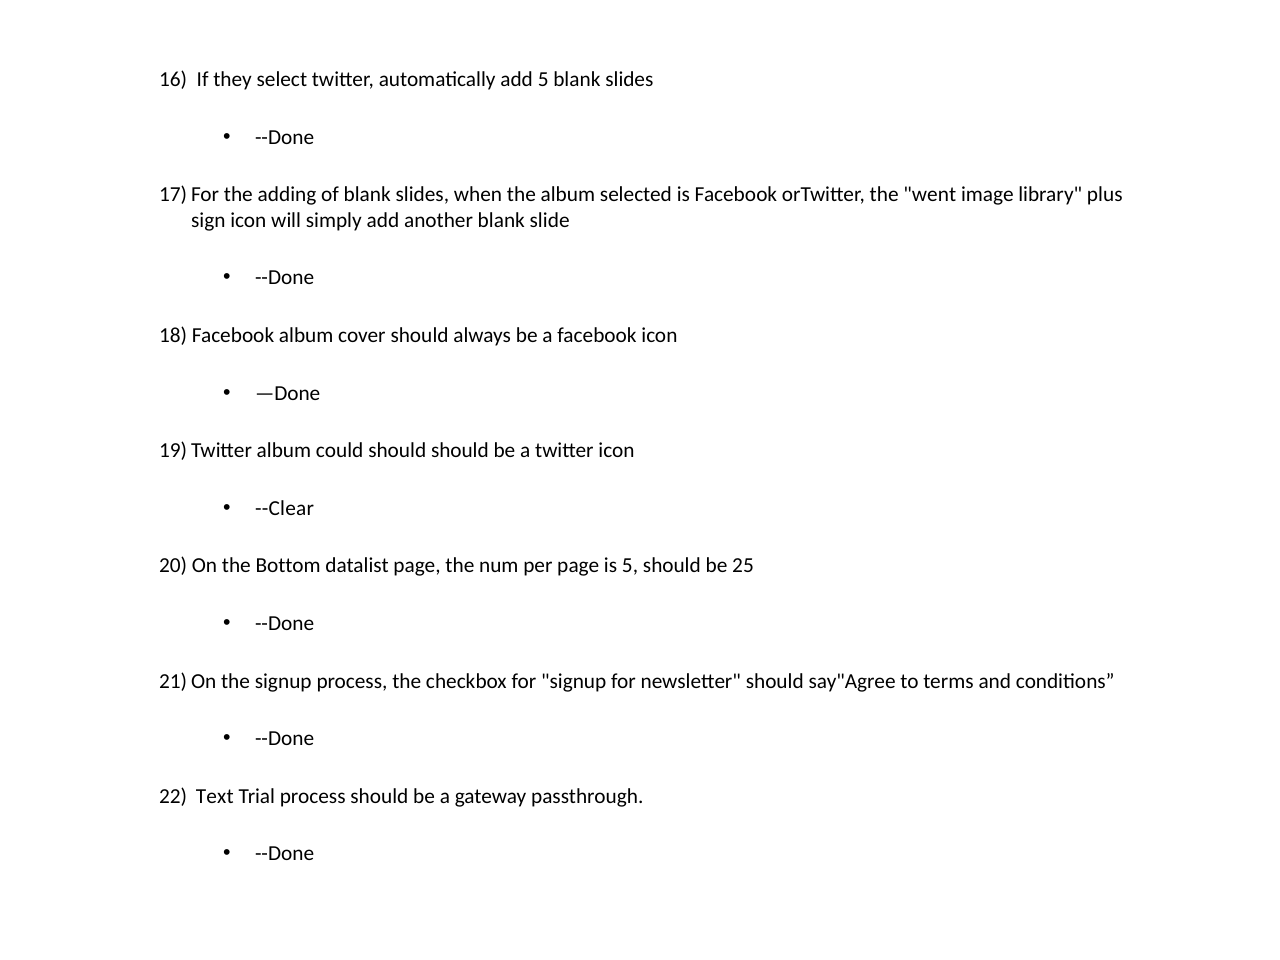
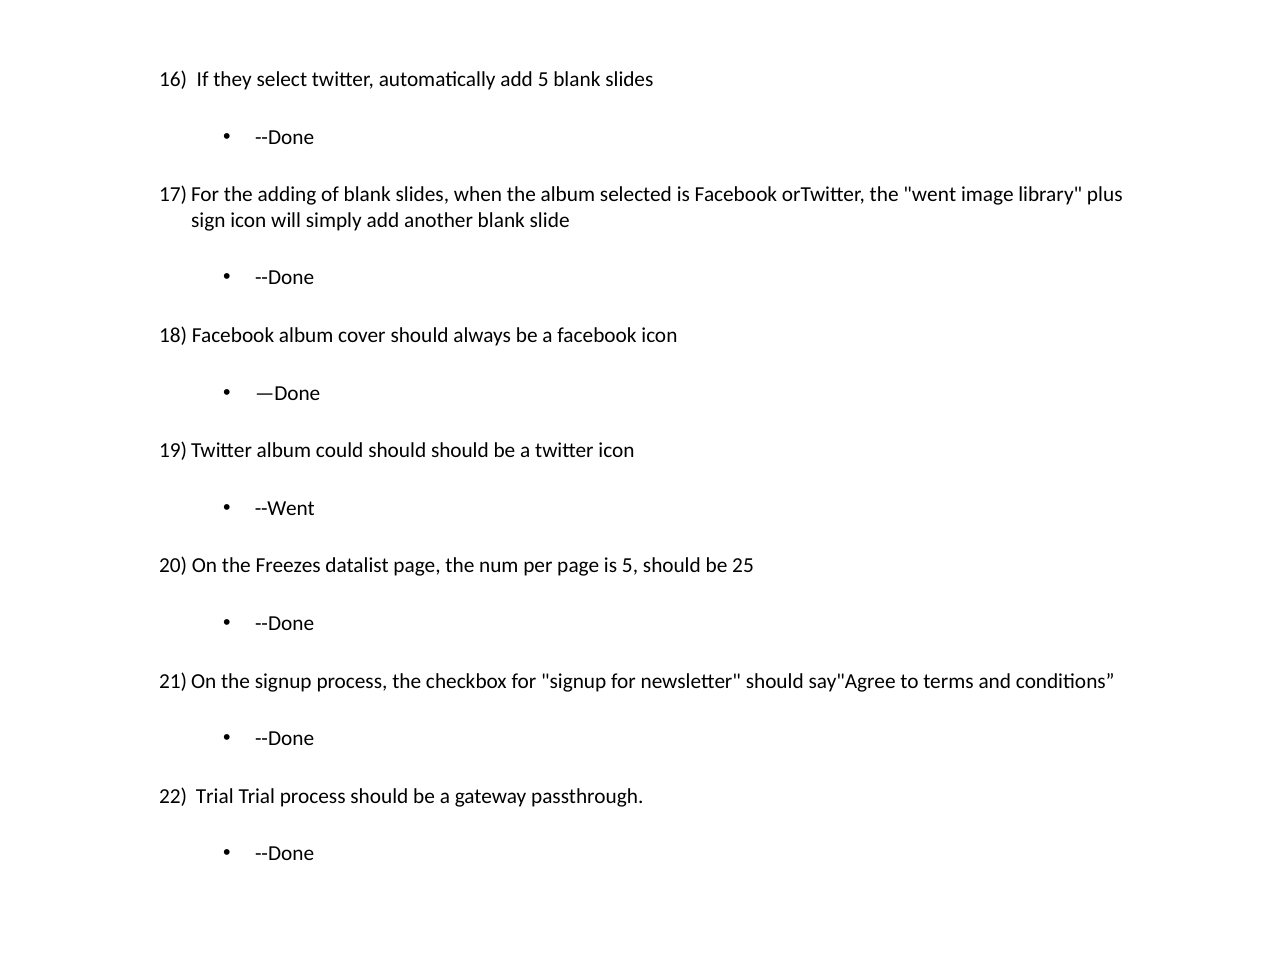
--Clear: --Clear -> --Went
Bottom: Bottom -> Freezes
Text at (215, 796): Text -> Trial
